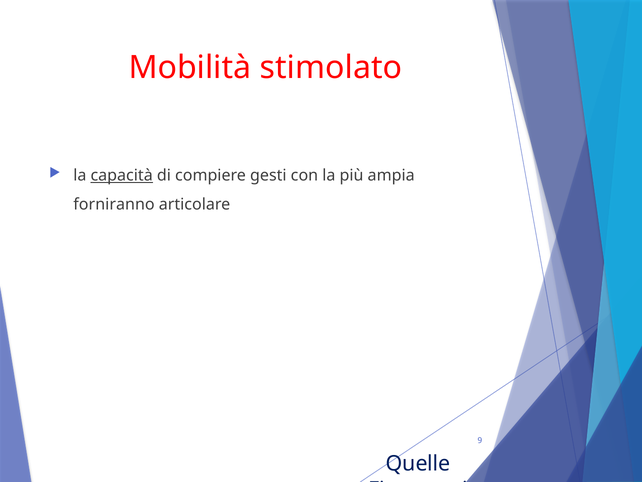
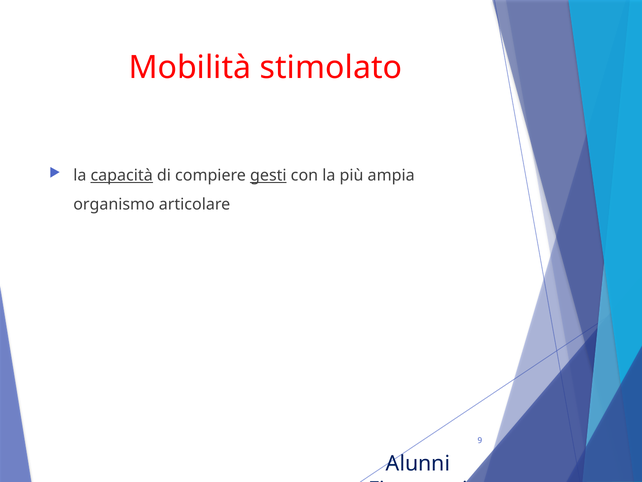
gesti underline: none -> present
forniranno: forniranno -> organismo
Quelle: Quelle -> Alunni
